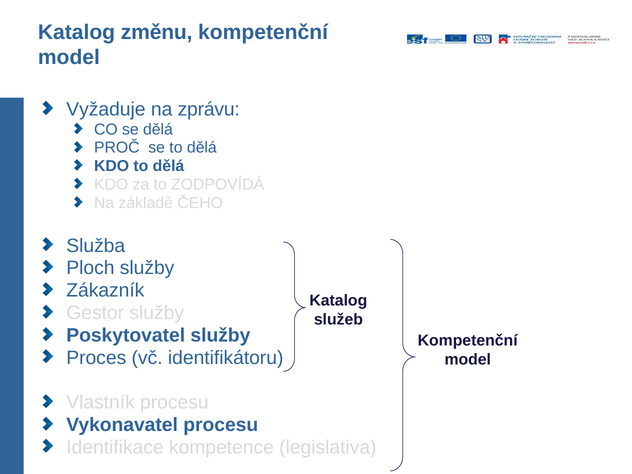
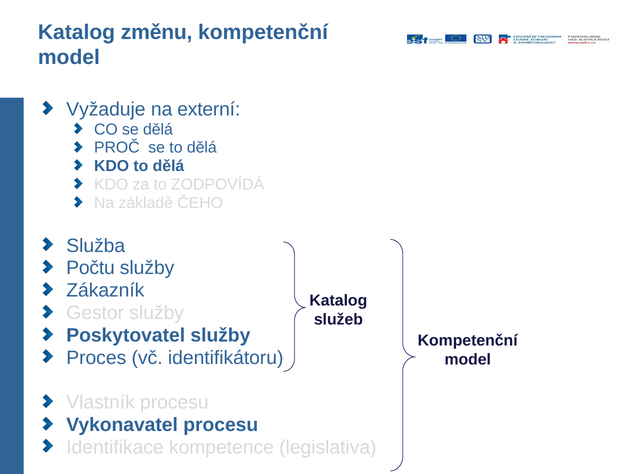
zprávu: zprávu -> externí
Ploch: Ploch -> Počtu
